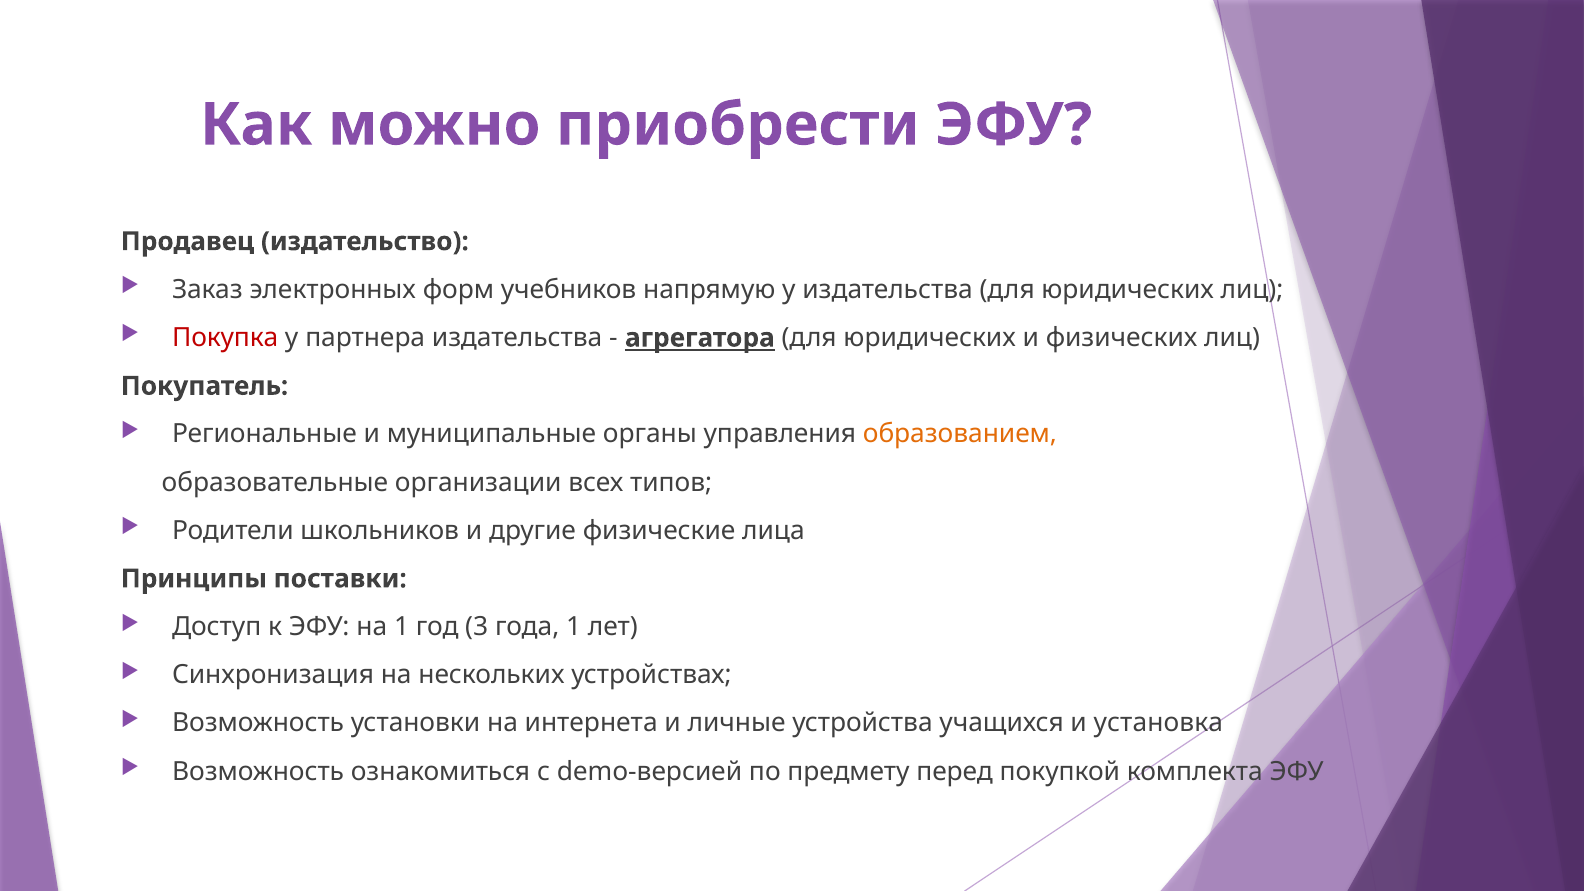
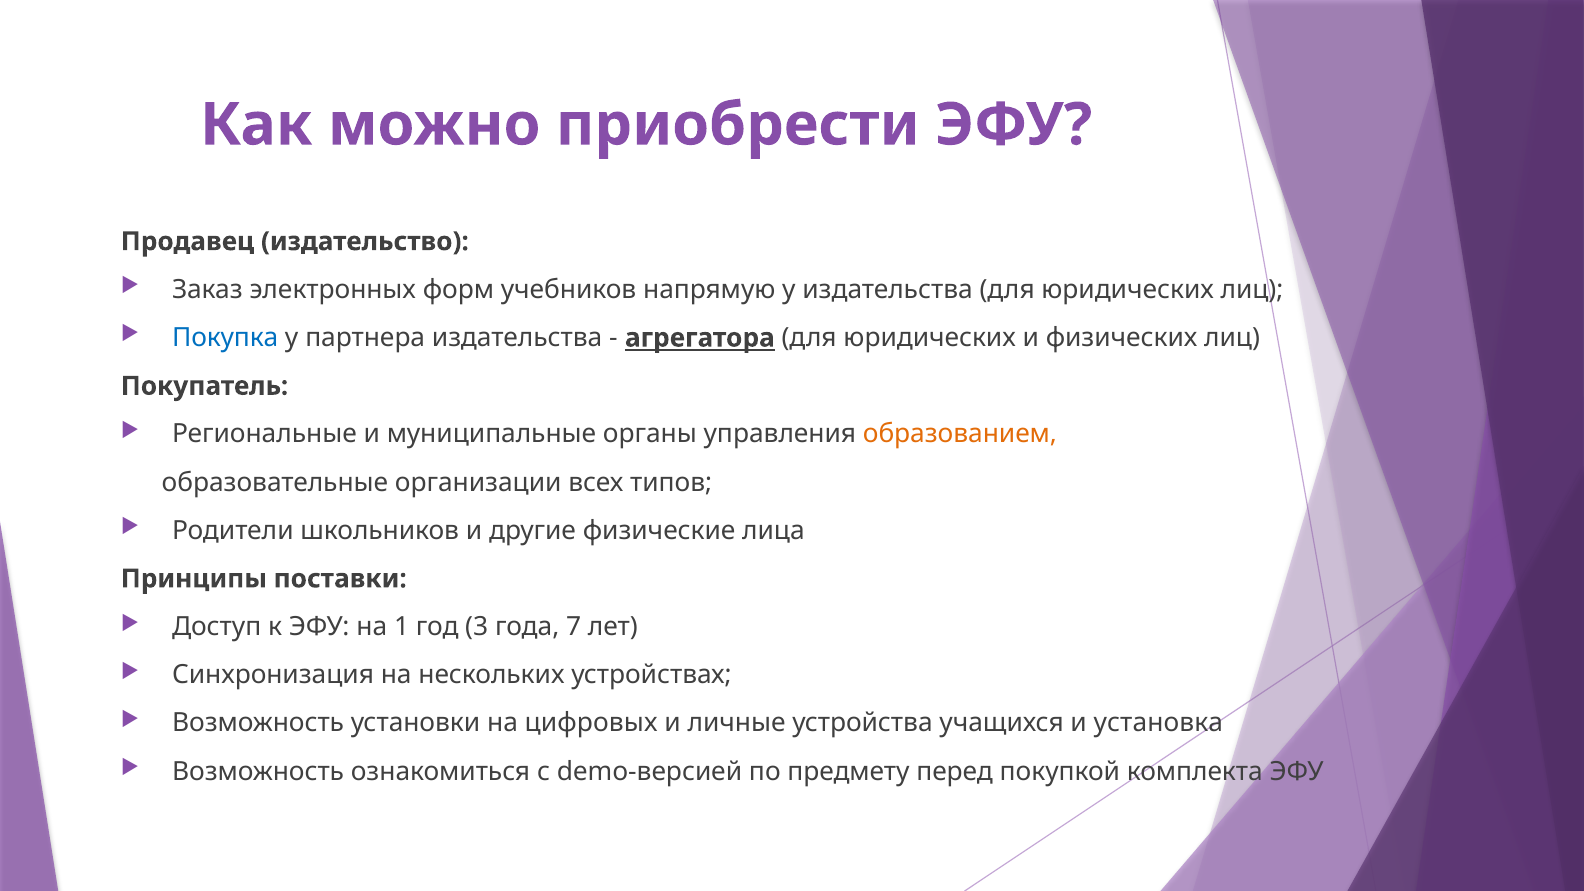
Покупка colour: red -> blue
года 1: 1 -> 7
интернета: интернета -> цифровых
